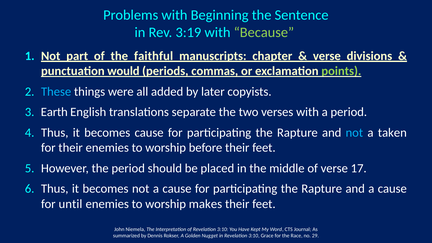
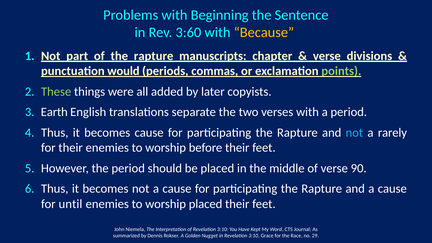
3:19: 3:19 -> 3:60
Because colour: light green -> yellow
of the faithful: faithful -> rapture
These colour: light blue -> light green
taken: taken -> rarely
17: 17 -> 90
worship makes: makes -> placed
